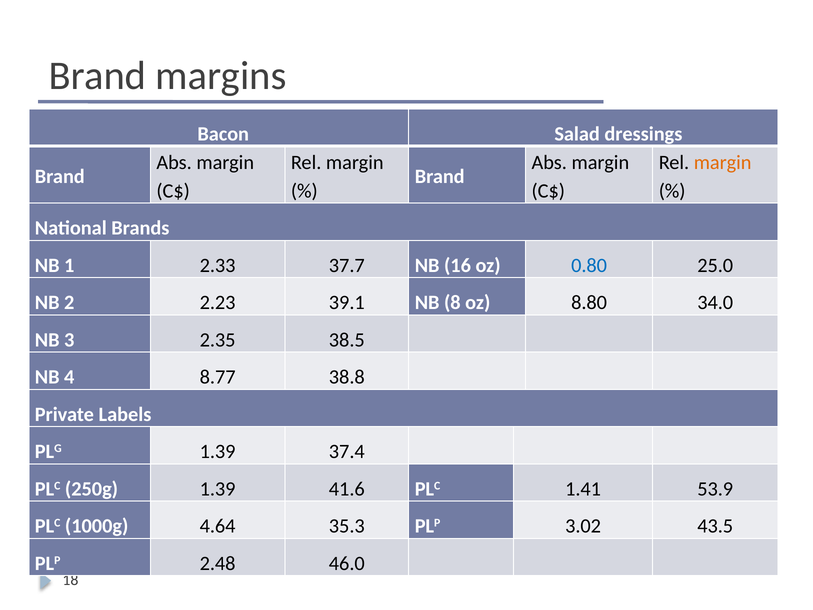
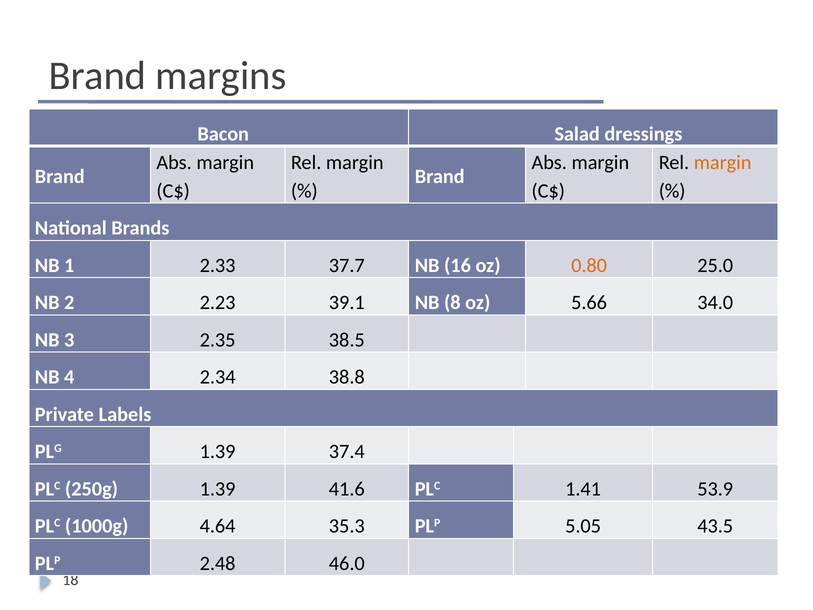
0.80 colour: blue -> orange
8.80: 8.80 -> 5.66
8.77: 8.77 -> 2.34
3.02: 3.02 -> 5.05
